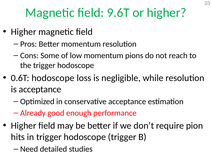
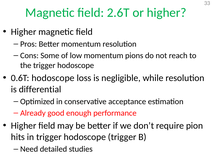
9.6T: 9.6T -> 2.6T
is acceptance: acceptance -> differential
